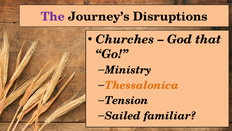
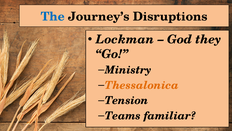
The colour: purple -> blue
Churches: Churches -> Lockman
that: that -> they
Sailed: Sailed -> Teams
